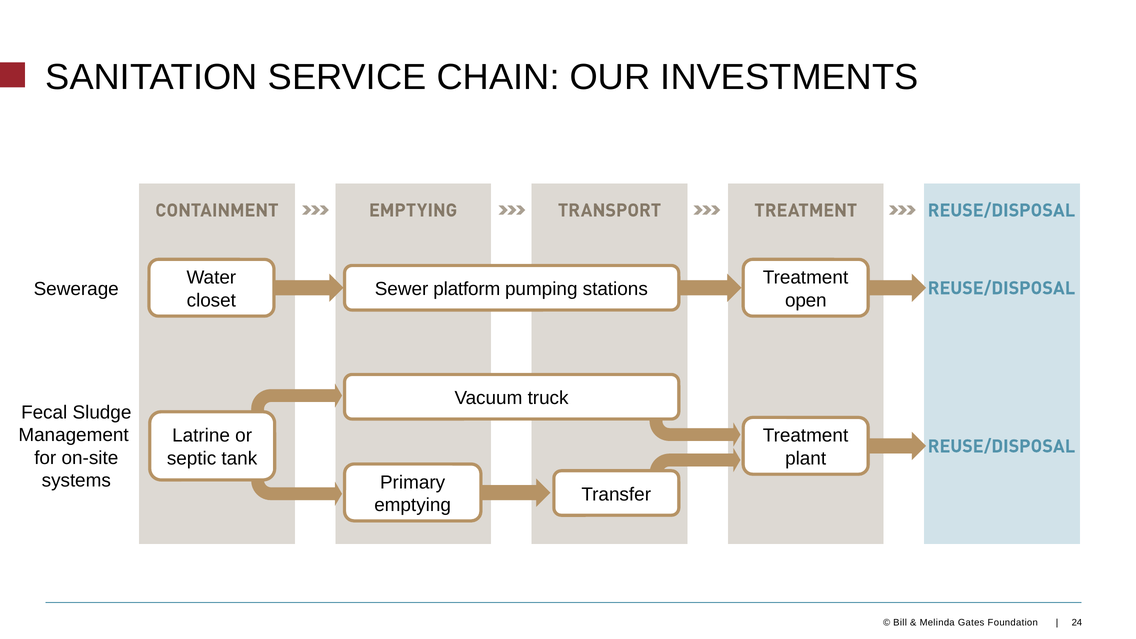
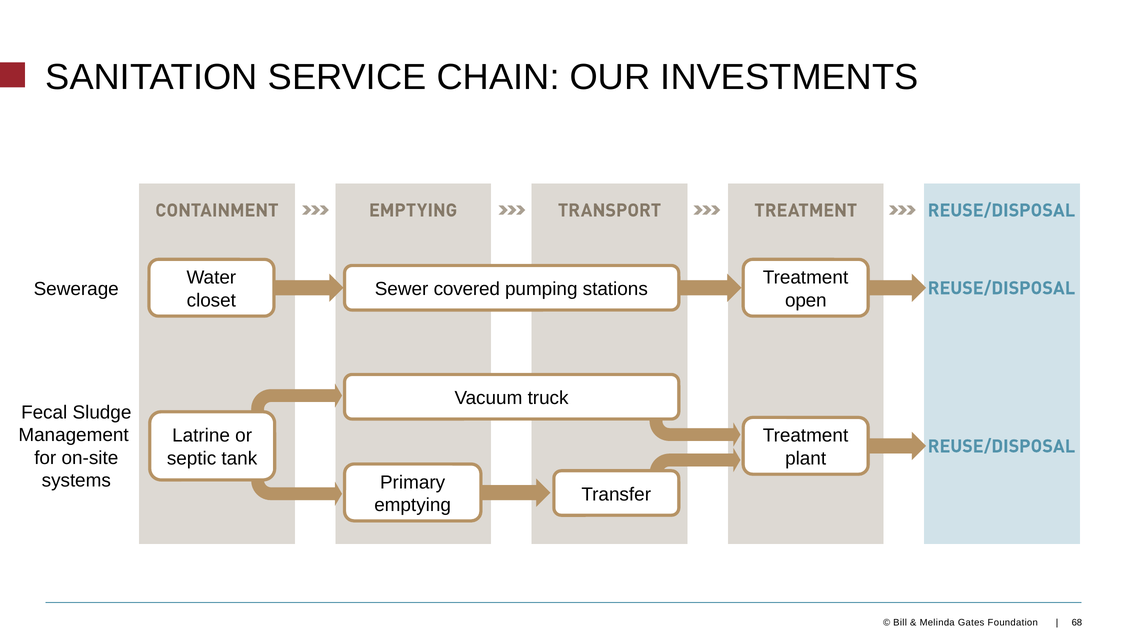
platform: platform -> covered
24: 24 -> 68
